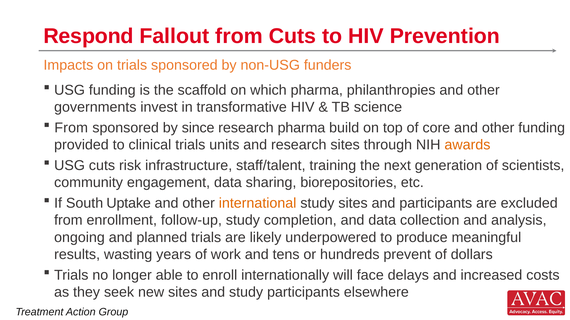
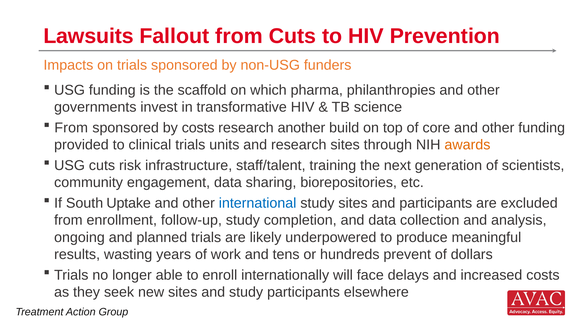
Respond: Respond -> Lawsuits
by since: since -> costs
research pharma: pharma -> another
international colour: orange -> blue
